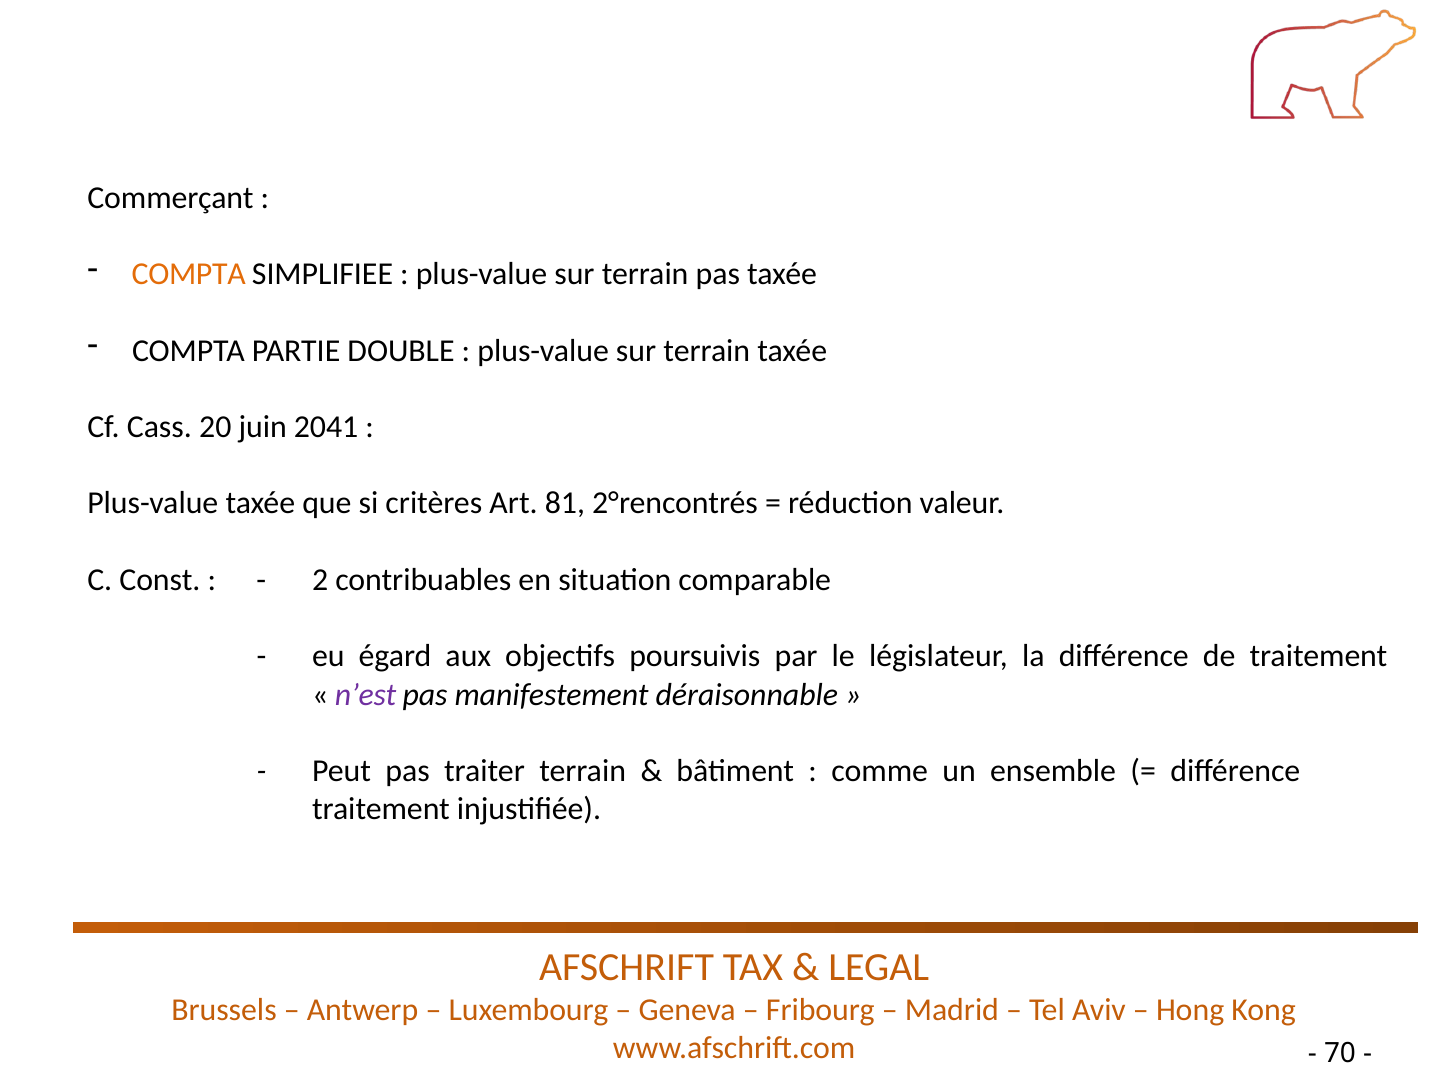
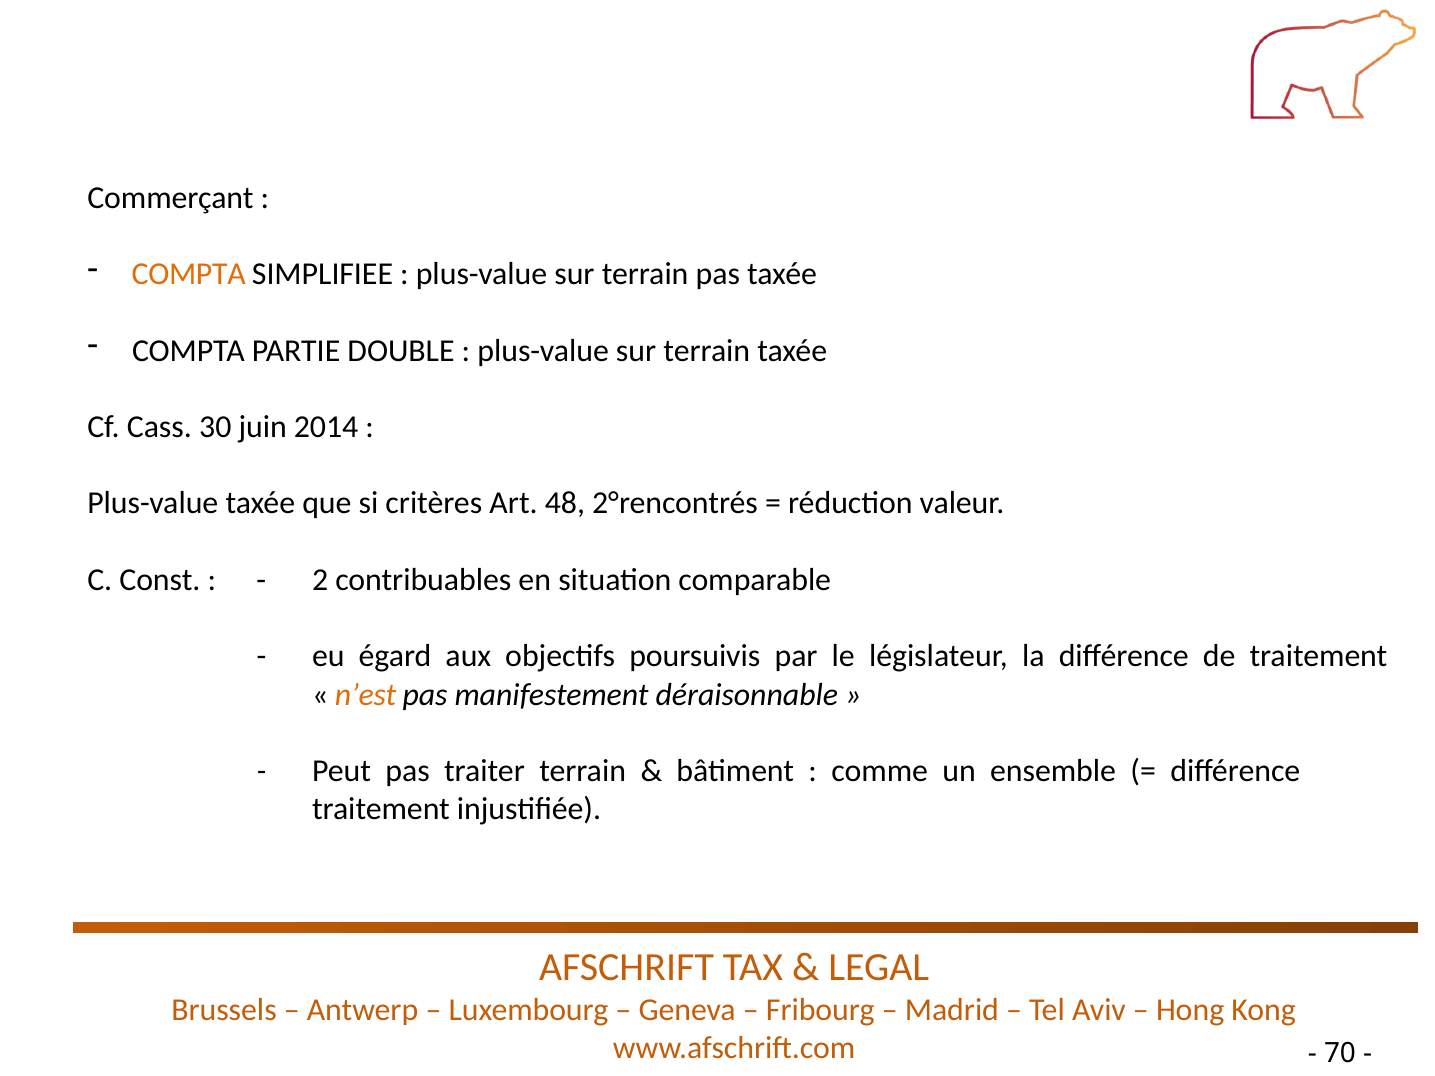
20: 20 -> 30
2041: 2041 -> 2014
81: 81 -> 48
n’est colour: purple -> orange
